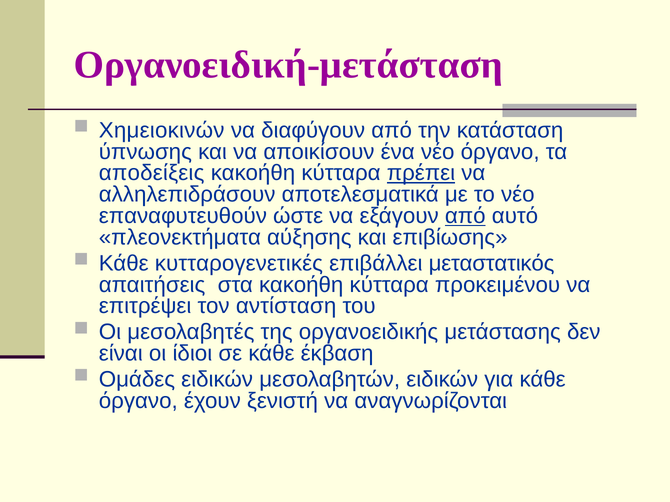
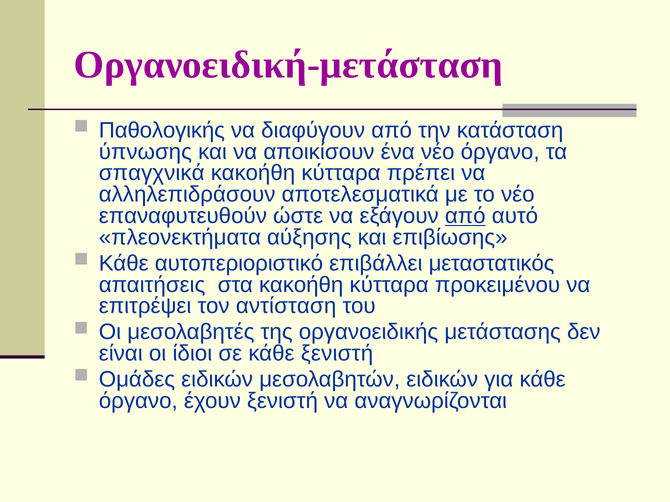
Χημειοκινών: Χημειοκινών -> Παθολογικής
αποδείξεις: αποδείξεις -> σπαγχνικά
πρέπει underline: present -> none
κυτταρογενετικές: κυτταρογενετικές -> αυτοπεριοριστικό
κάθε έκβαση: έκβαση -> ξενιστή
